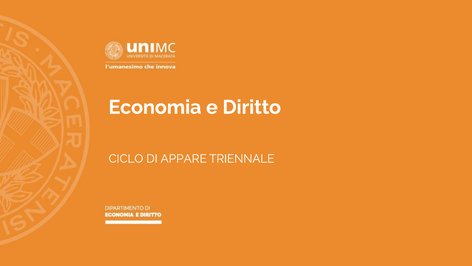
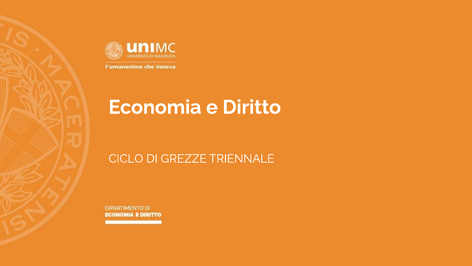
APPARE: APPARE -> GREZZE
